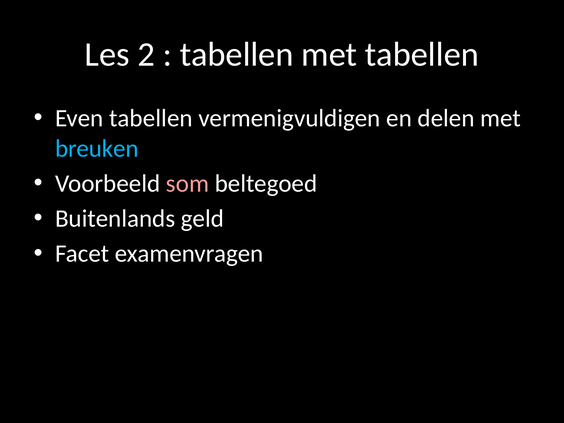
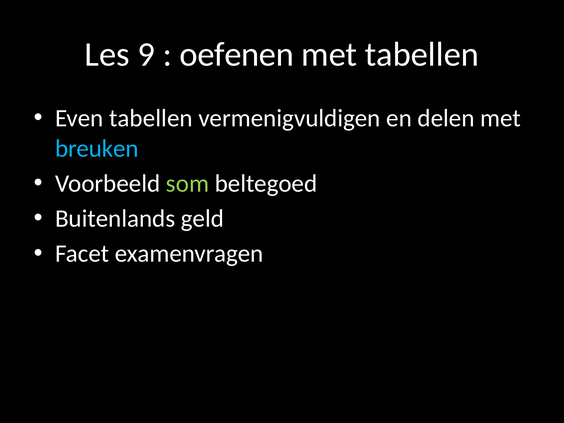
2: 2 -> 9
tabellen at (237, 55): tabellen -> oefenen
som colour: pink -> light green
